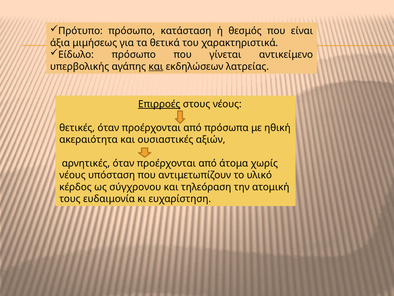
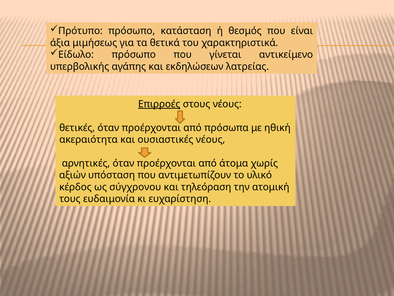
και at (156, 66) underline: present -> none
ουσιαστικές αξιών: αξιών -> νέους
νέους at (72, 175): νέους -> αξιών
